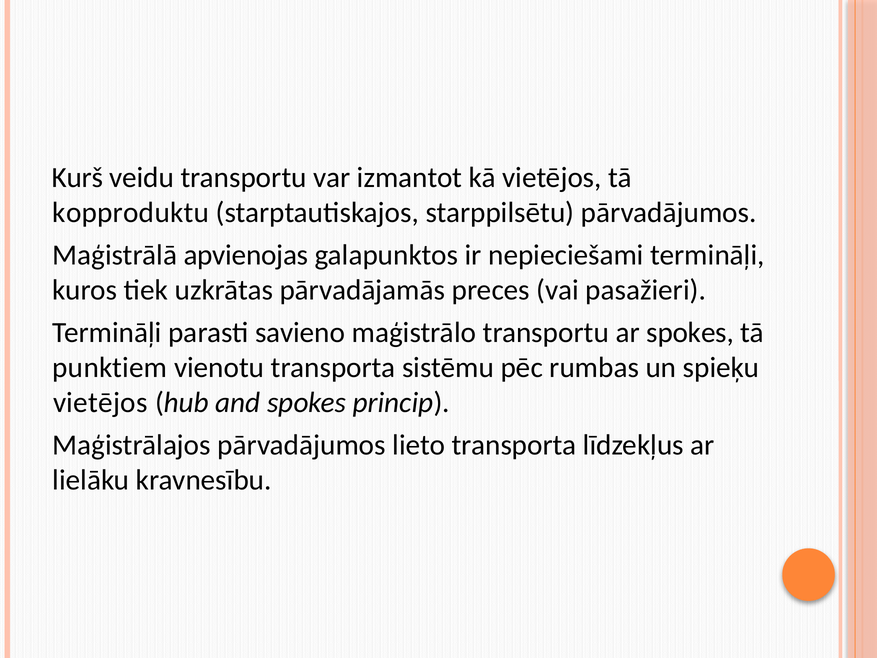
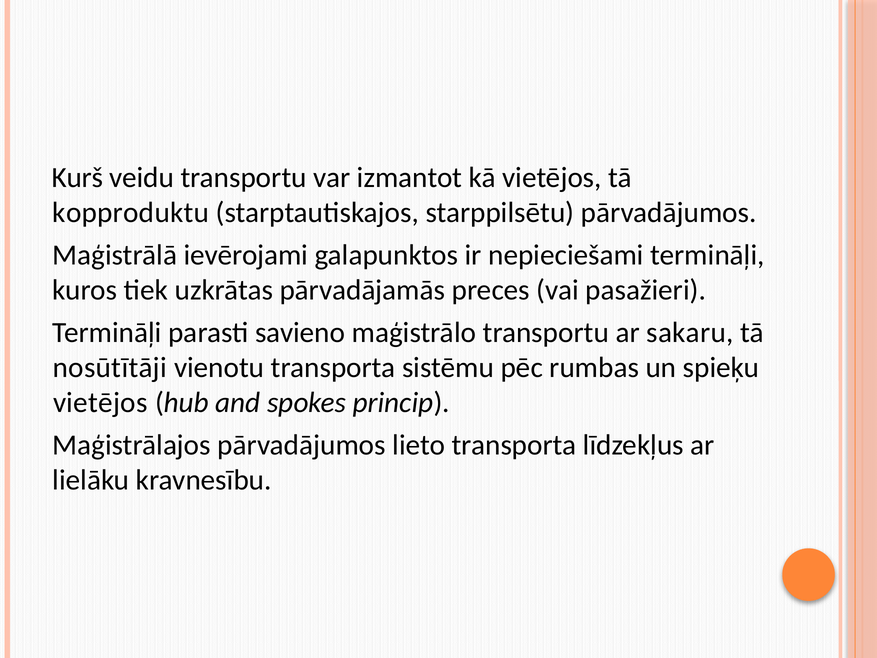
apvienojas: apvienojas -> ievērojami
ar spokes: spokes -> sakaru
punktiem: punktiem -> nosūtītāji
